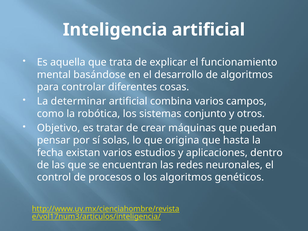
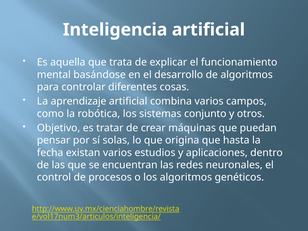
determinar: determinar -> aprendizaje
